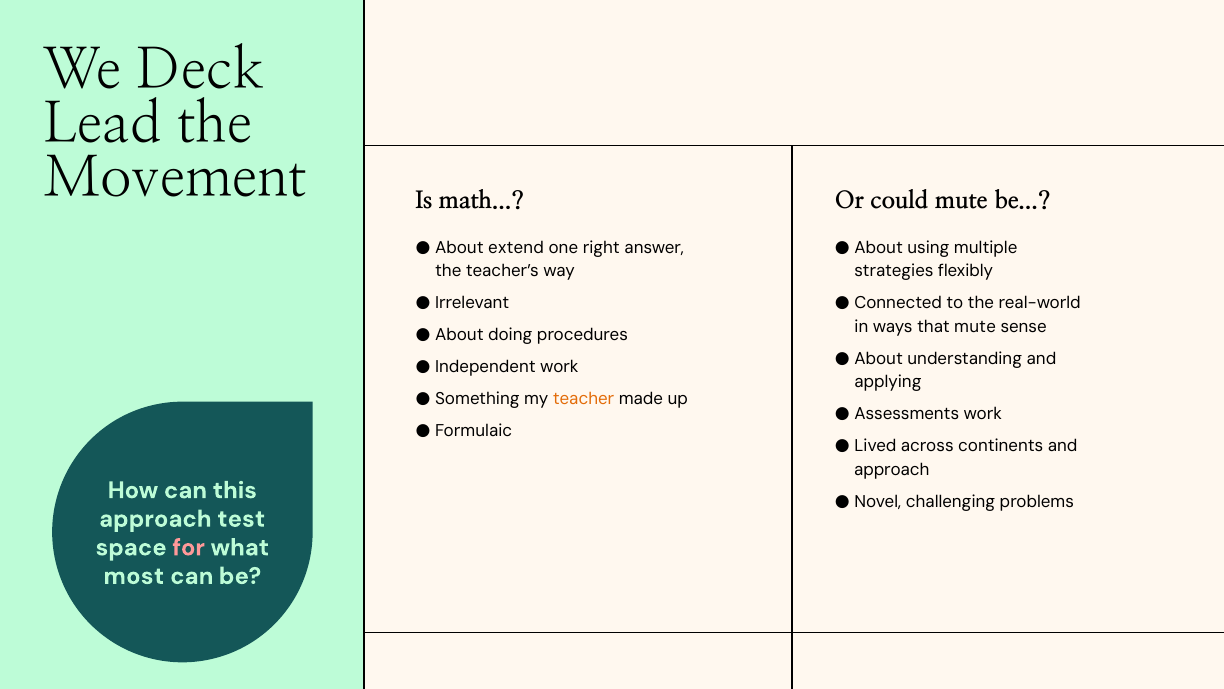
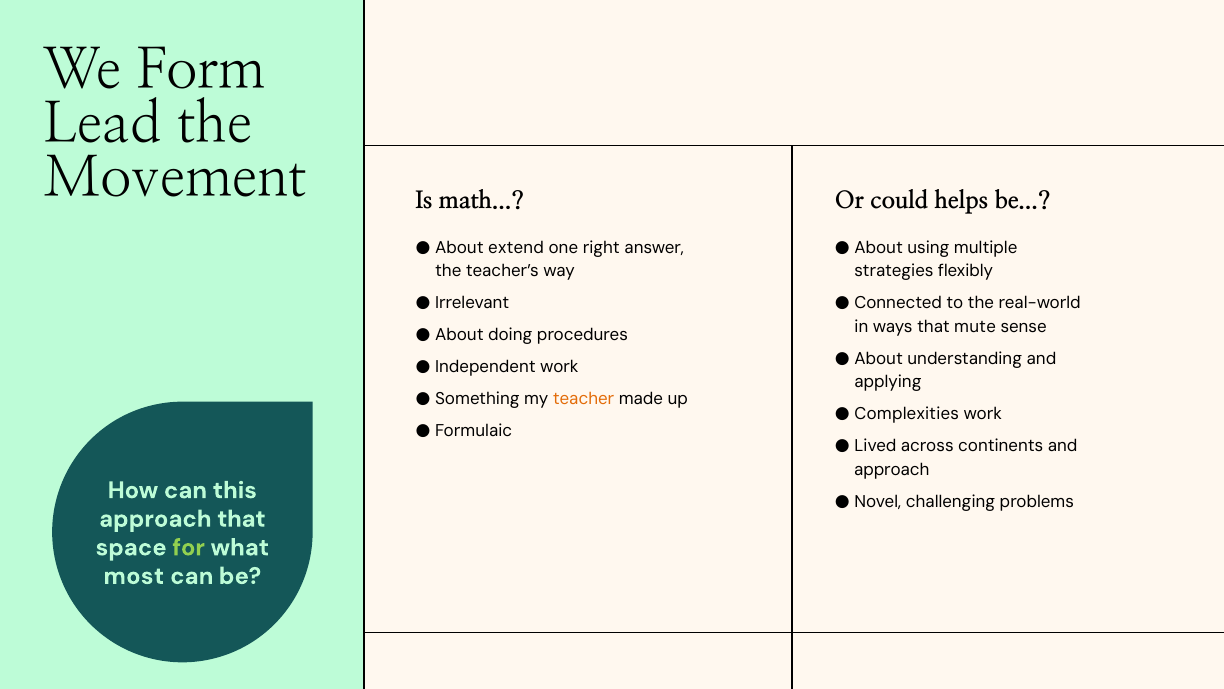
Deck: Deck -> Form
could mute: mute -> helps
Assessments: Assessments -> Complexities
approach test: test -> that
for colour: pink -> light green
